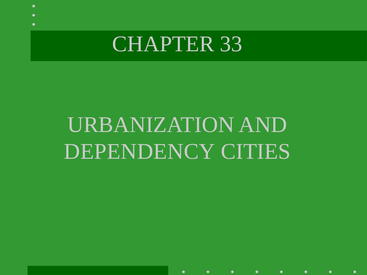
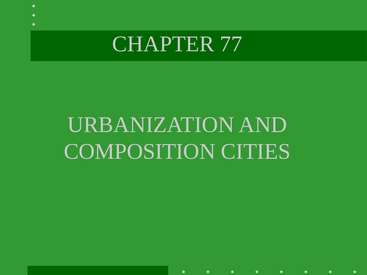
33: 33 -> 77
DEPENDENCY: DEPENDENCY -> COMPOSITION
